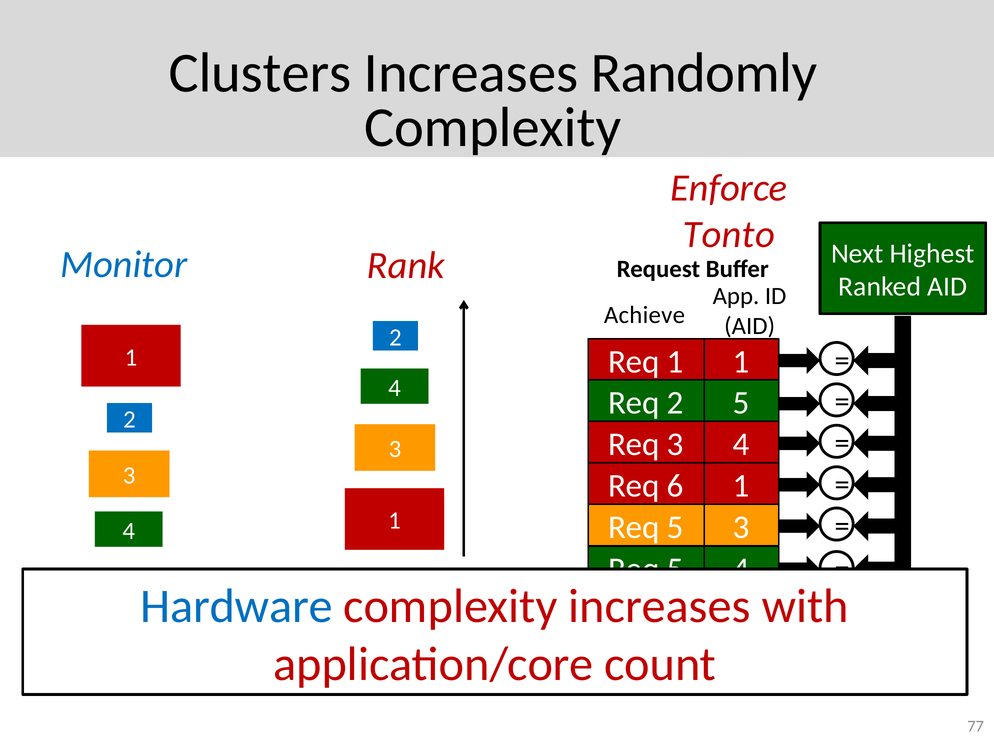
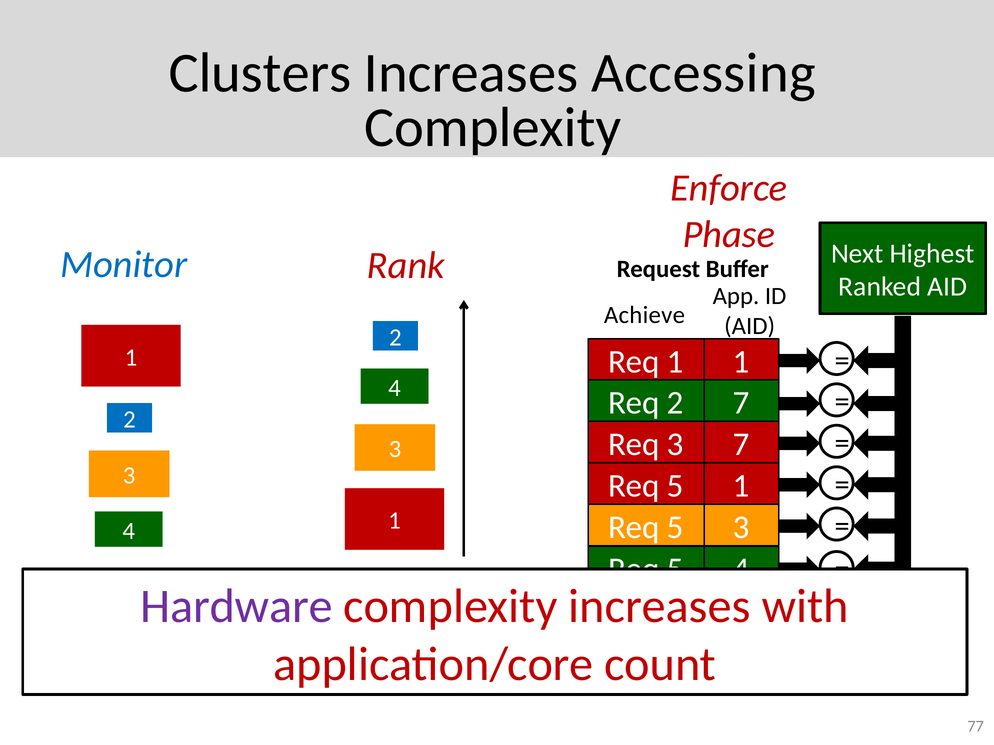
Randomly: Randomly -> Accessing
Tonto: Tonto -> Phase
2 5: 5 -> 7
3 4: 4 -> 7
6 at (675, 486): 6 -> 5
Hardware colour: blue -> purple
